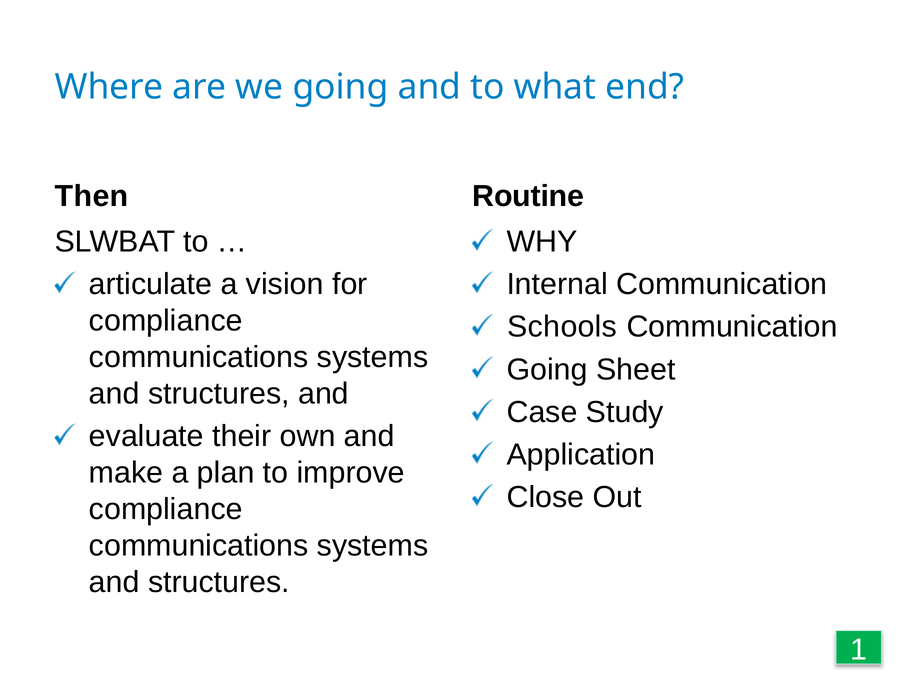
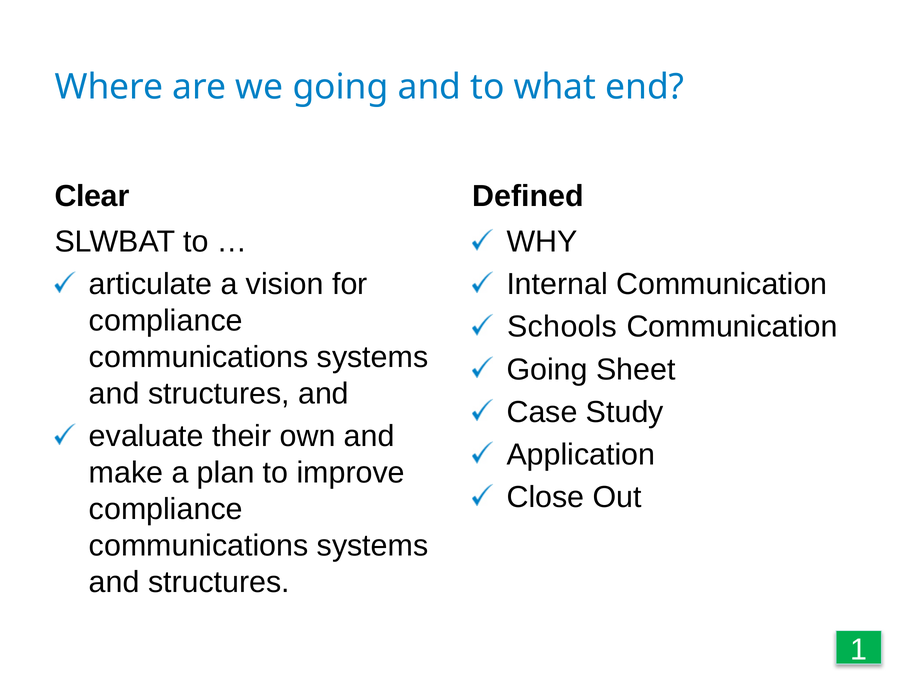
Then: Then -> Clear
Routine: Routine -> Defined
